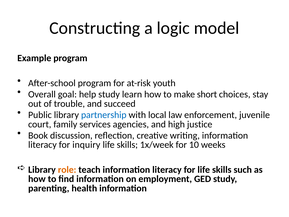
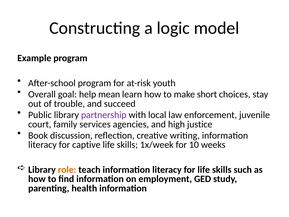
help study: study -> mean
partnership colour: blue -> purple
inquiry: inquiry -> captive
